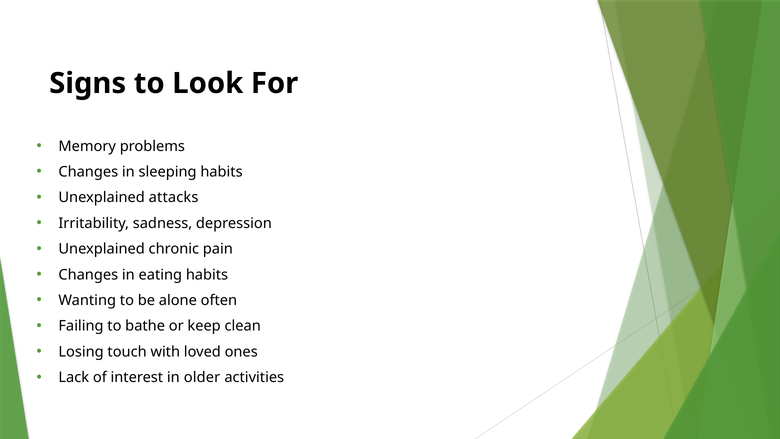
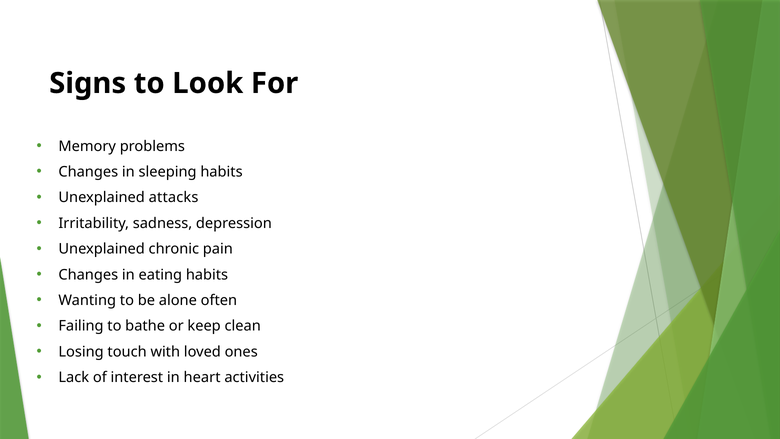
older: older -> heart
